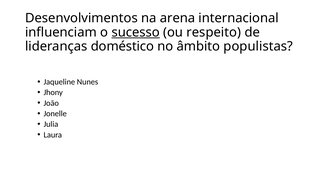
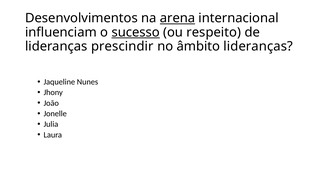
arena underline: none -> present
doméstico: doméstico -> prescindir
âmbito populistas: populistas -> lideranças
